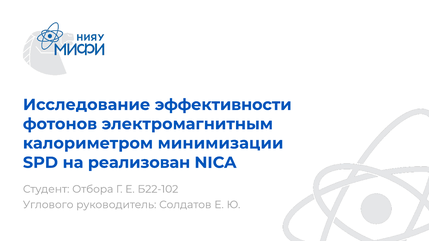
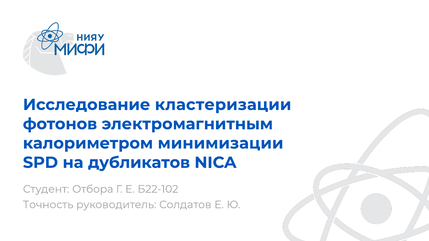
эффективности: эффективности -> кластеризации
реализован: реализован -> дубликатов
Углового: Углового -> Точность
